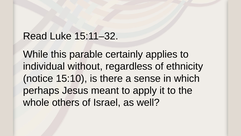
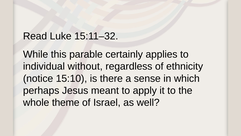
others: others -> theme
